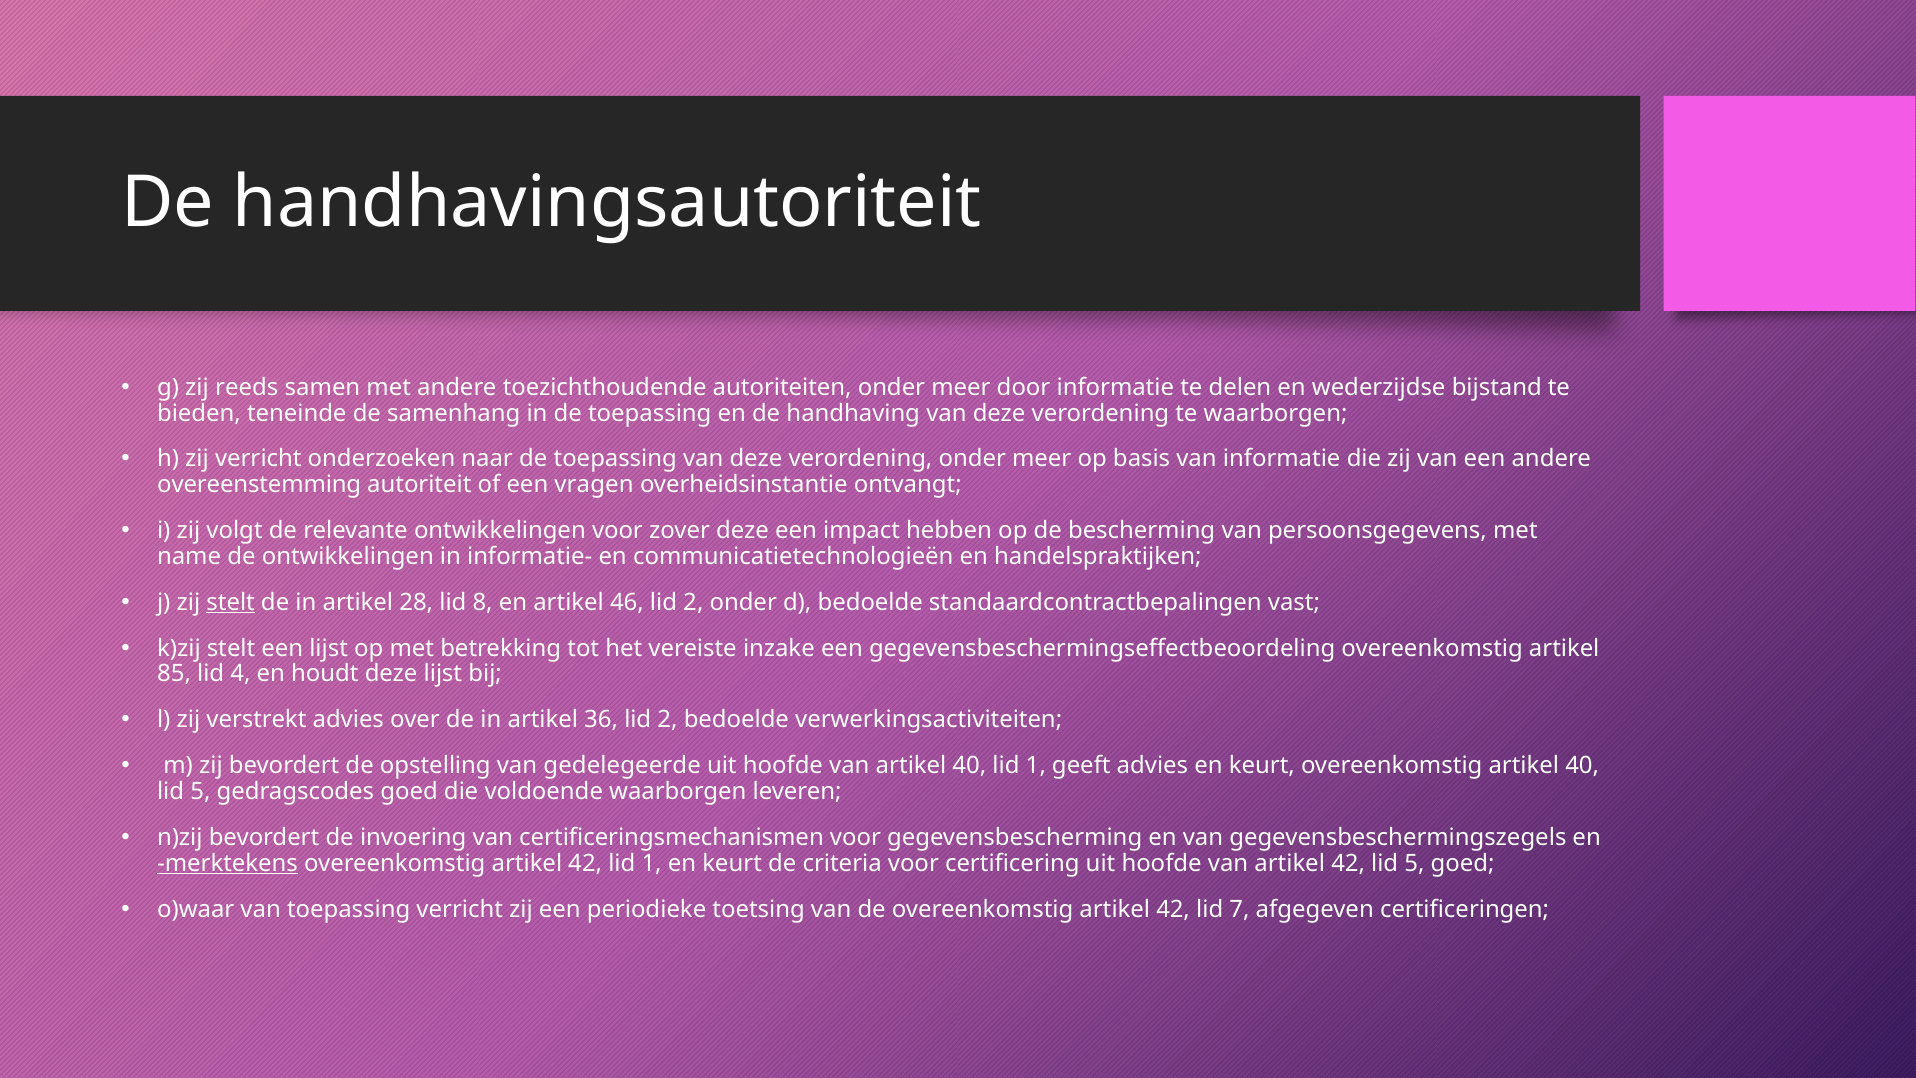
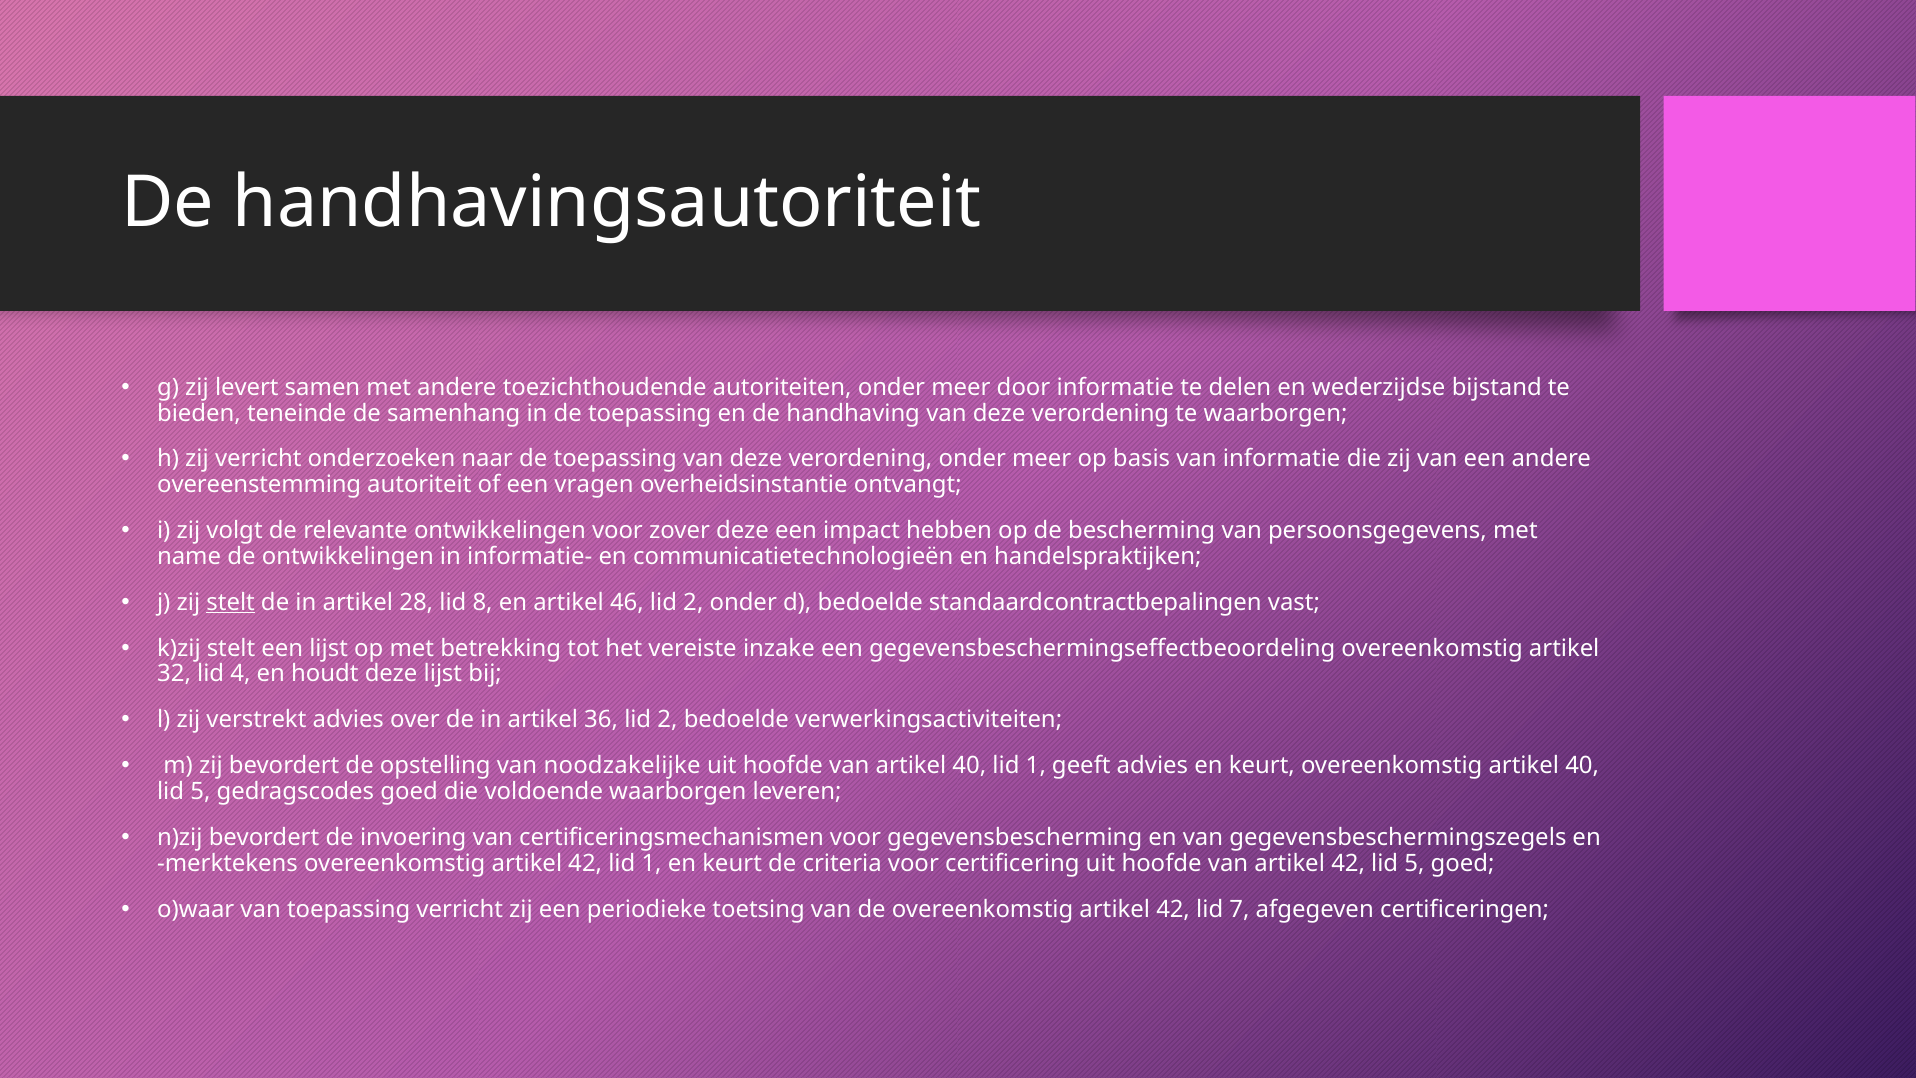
reeds: reeds -> levert
85: 85 -> 32
gedelegeerde: gedelegeerde -> noodzakelijke
merktekens underline: present -> none
